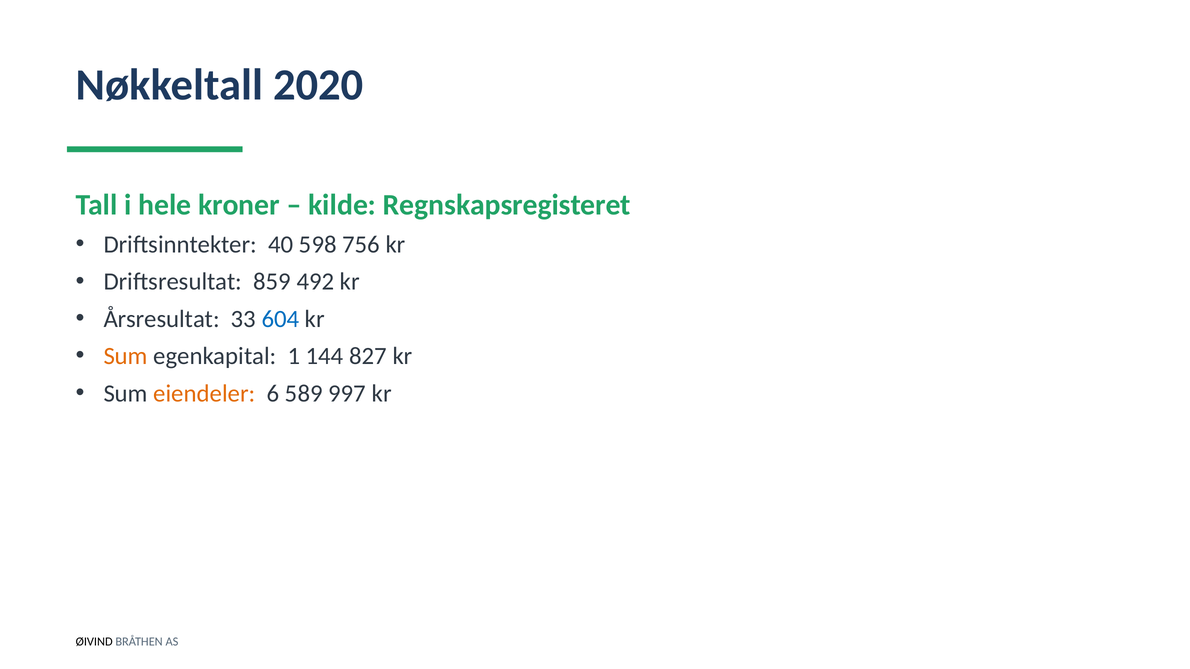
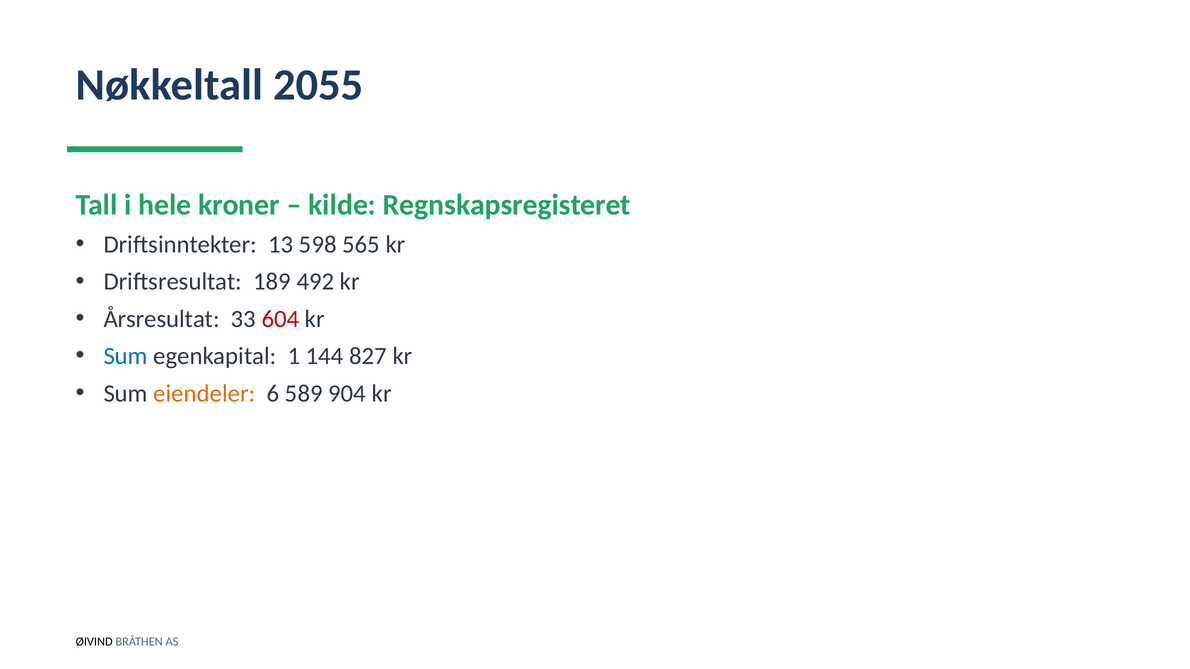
2020: 2020 -> 2055
40: 40 -> 13
756: 756 -> 565
859: 859 -> 189
604 colour: blue -> red
Sum at (126, 356) colour: orange -> blue
997: 997 -> 904
